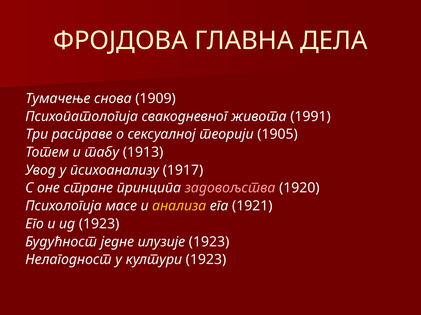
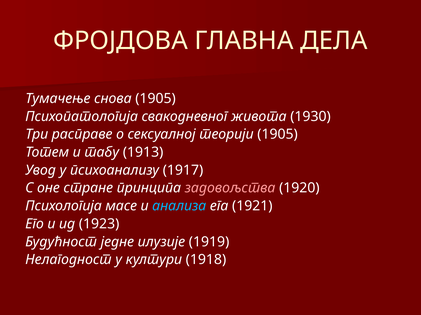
снова 1909: 1909 -> 1905
1991: 1991 -> 1930
анализа colour: yellow -> light blue
илузије 1923: 1923 -> 1919
култури 1923: 1923 -> 1918
